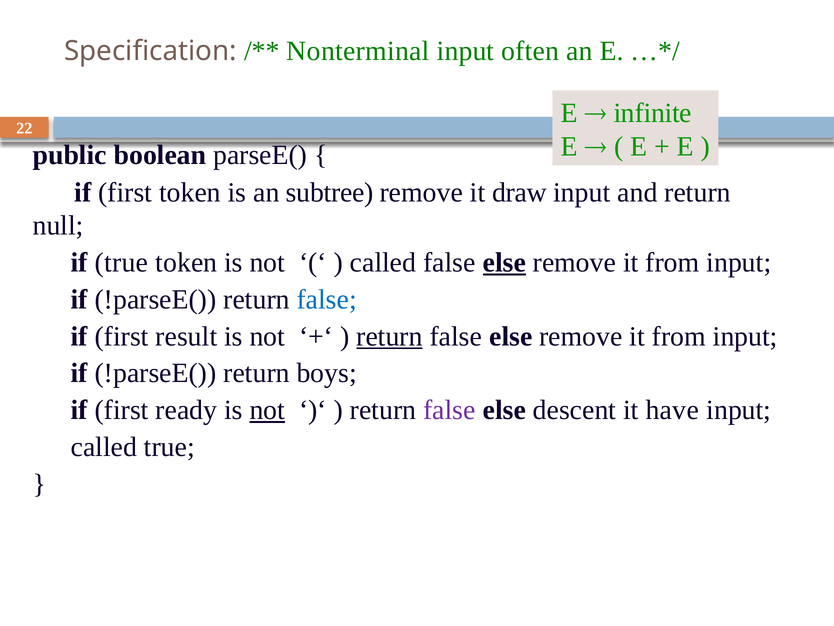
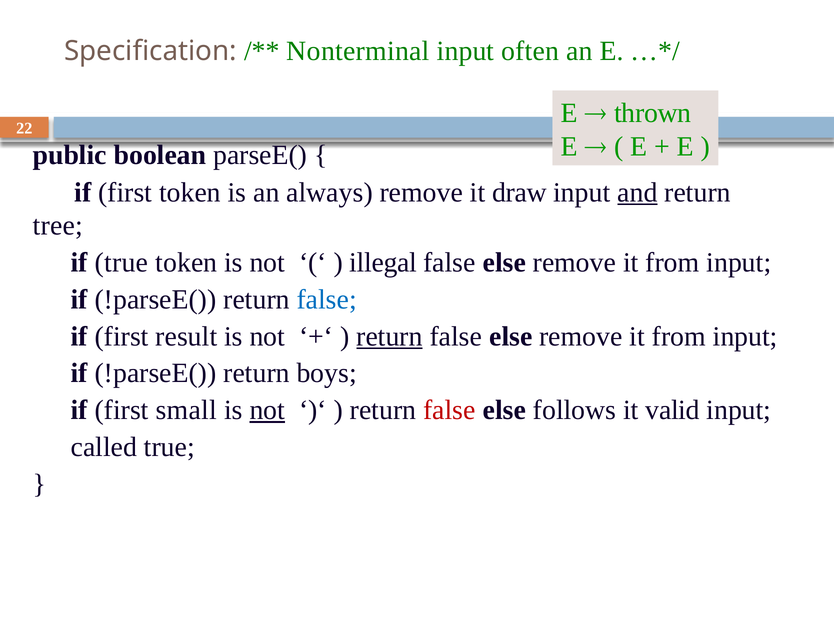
infinite: infinite -> thrown
subtree: subtree -> always
and underline: none -> present
null: null -> tree
called at (383, 262): called -> illegal
else at (504, 262) underline: present -> none
ready: ready -> small
false at (449, 410) colour: purple -> red
descent: descent -> follows
have: have -> valid
